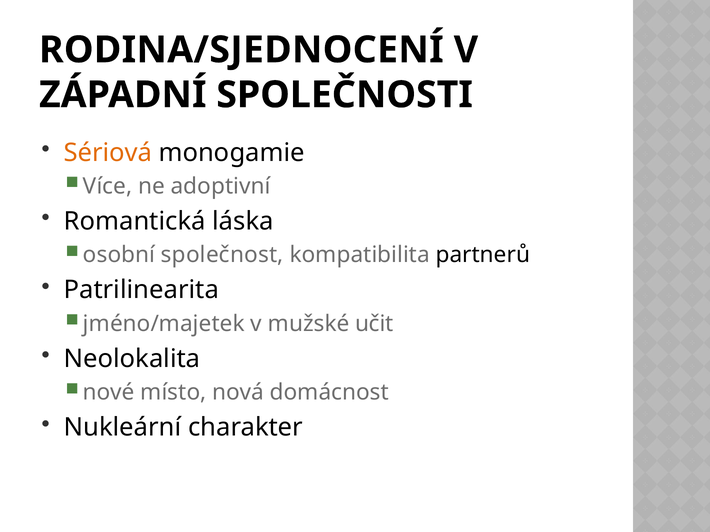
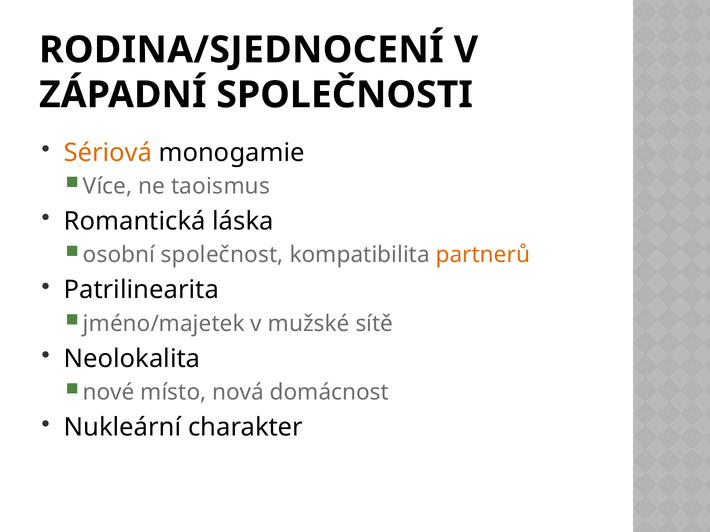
adoptivní: adoptivní -> taoismus
partnerů colour: black -> orange
učit: učit -> sítě
